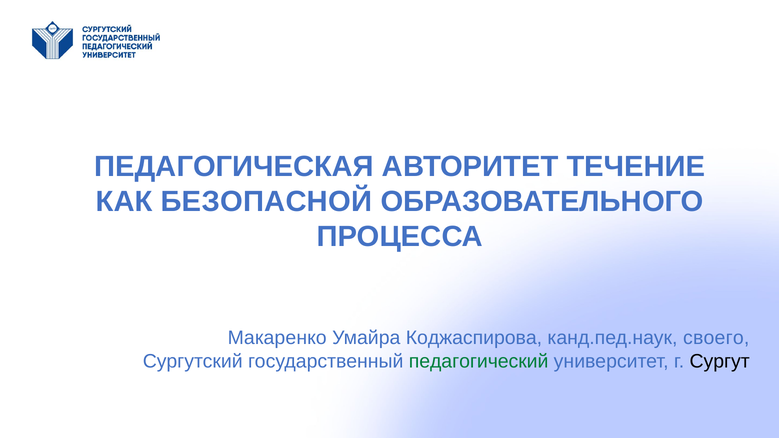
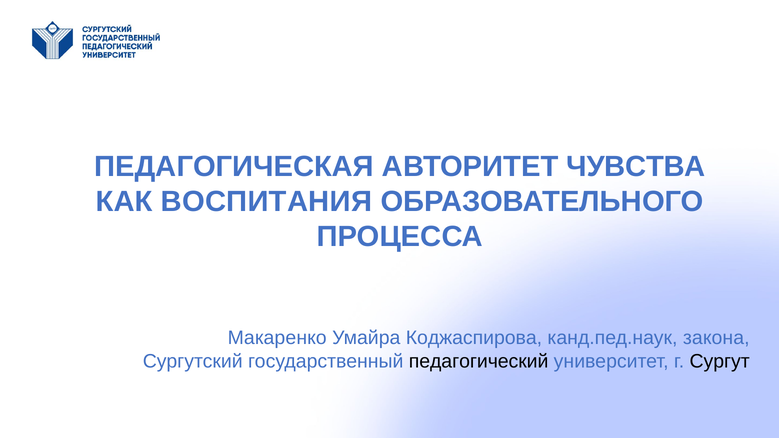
ТЕЧЕНИЕ: ТЕЧЕНИЕ -> ЧУВСТВА
БЕЗОПАСНОЙ: БЕЗОПАСНОЙ -> ВОСПИТАНИЯ
своего: своего -> закона
педагогический colour: green -> black
